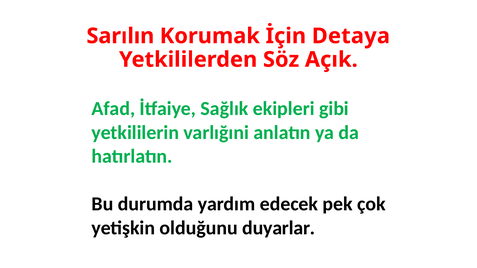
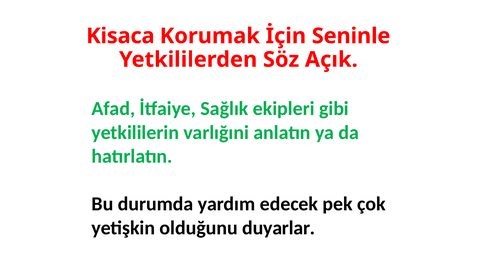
Sarılın: Sarılın -> Kisaca
Detaya: Detaya -> Seninle
